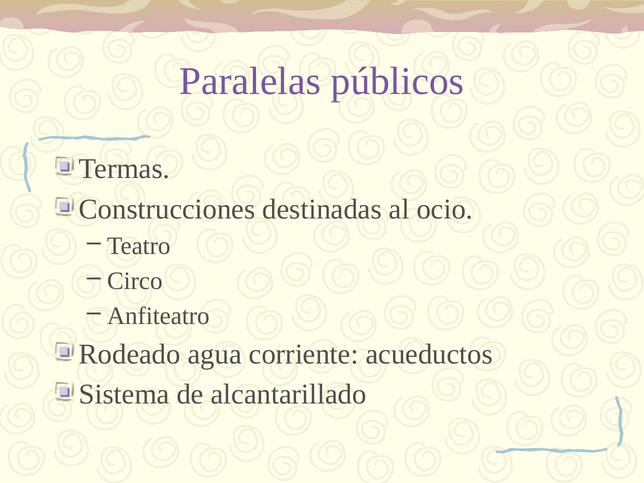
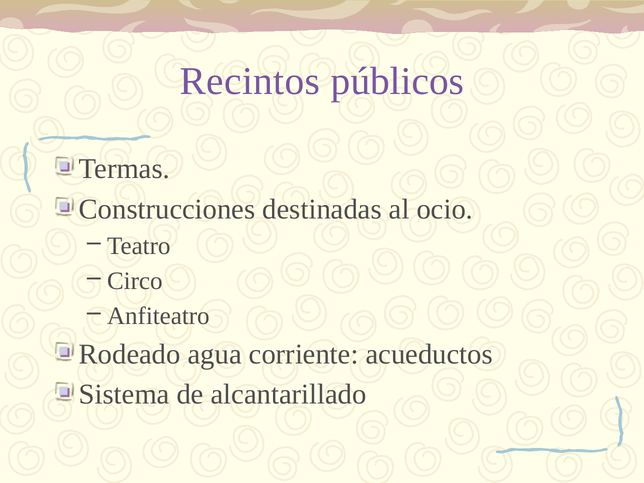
Paralelas: Paralelas -> Recintos
